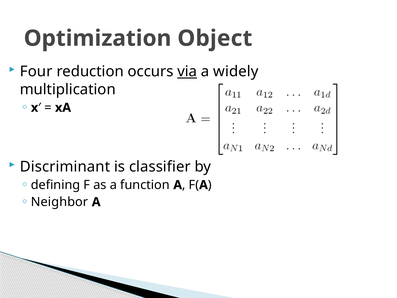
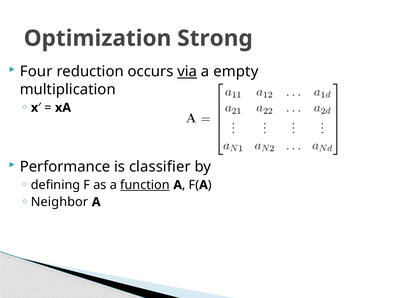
Object: Object -> Strong
widely: widely -> empty
Discriminant: Discriminant -> Performance
function underline: none -> present
